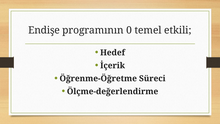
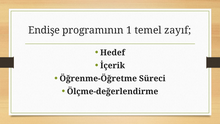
0: 0 -> 1
etkili: etkili -> zayıf
